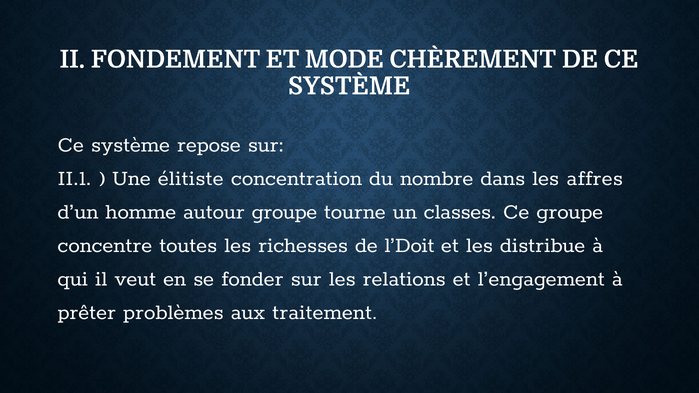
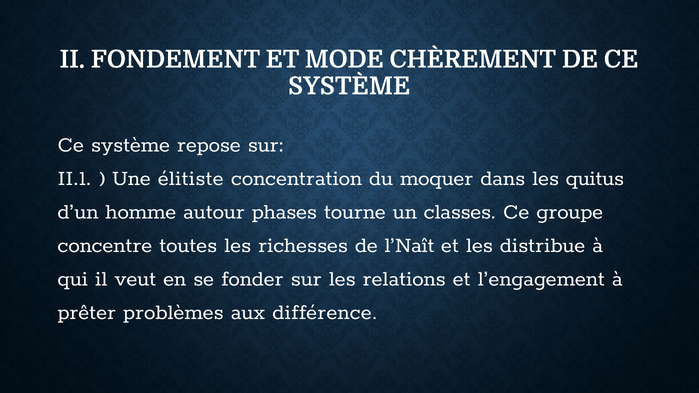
nombre: nombre -> moquer
affres: affres -> quitus
autour groupe: groupe -> phases
l’Doit: l’Doit -> l’Naît
traitement: traitement -> différence
